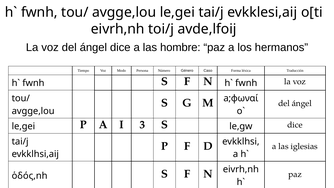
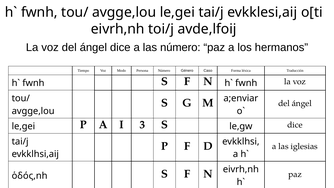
las hombre: hombre -> número
a;φωναί: a;φωναί -> a;enviar
